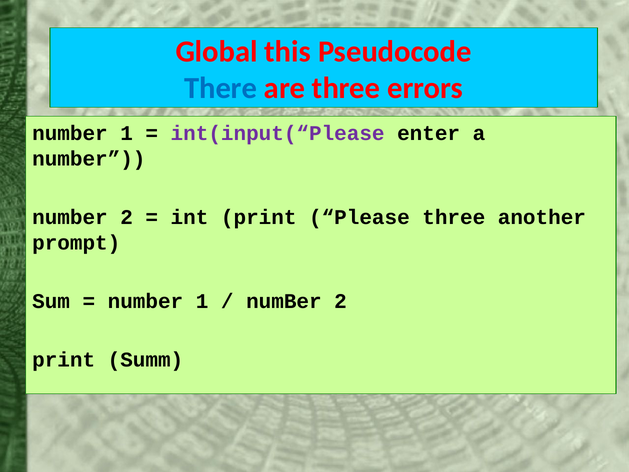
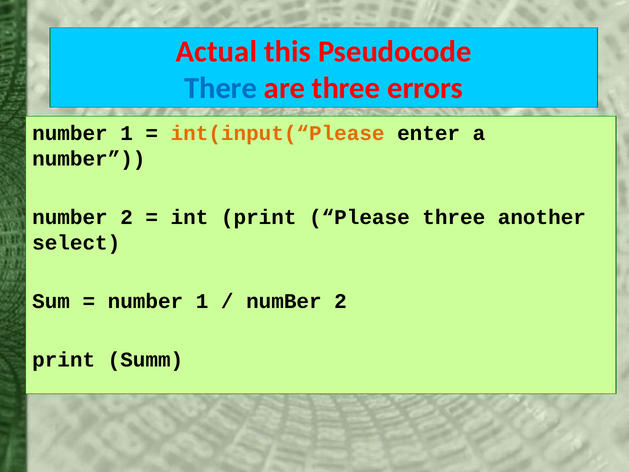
Global: Global -> Actual
int(input(“Please colour: purple -> orange
prompt: prompt -> select
